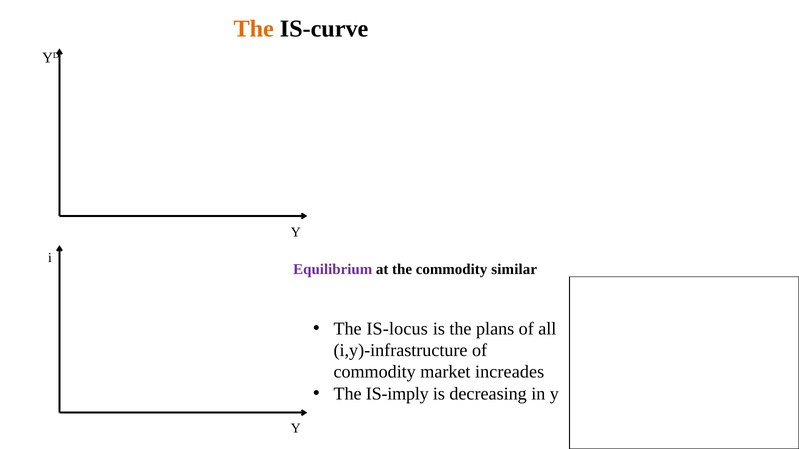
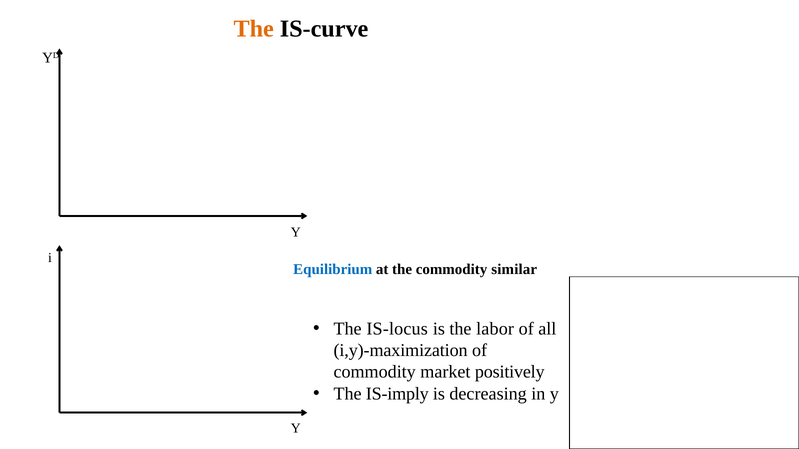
Equilibrium colour: purple -> blue
plans: plans -> labor
i,y)-infrastructure: i,y)-infrastructure -> i,y)-maximization
increades: increades -> positively
